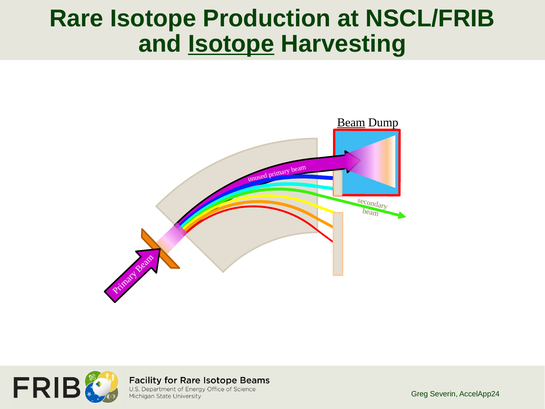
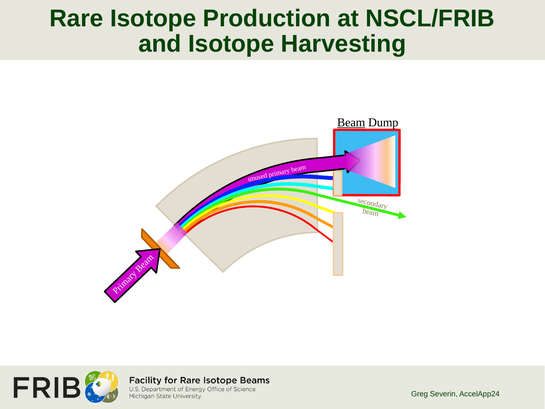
Isotope at (231, 44) underline: present -> none
